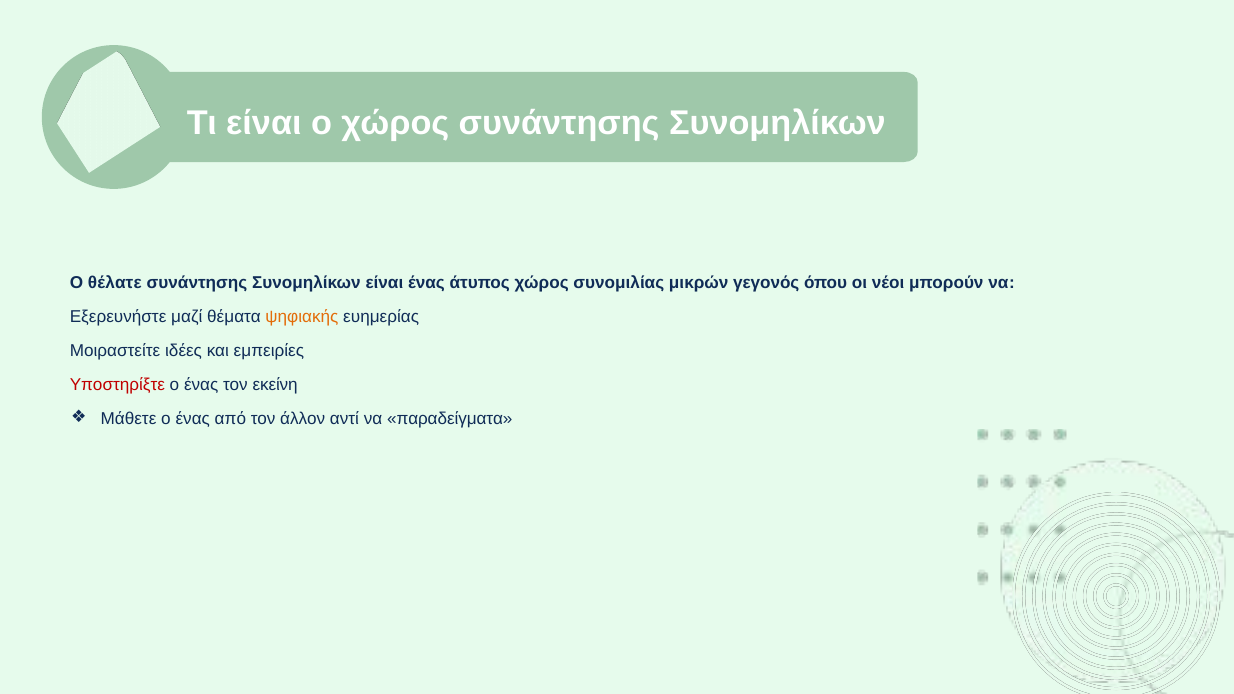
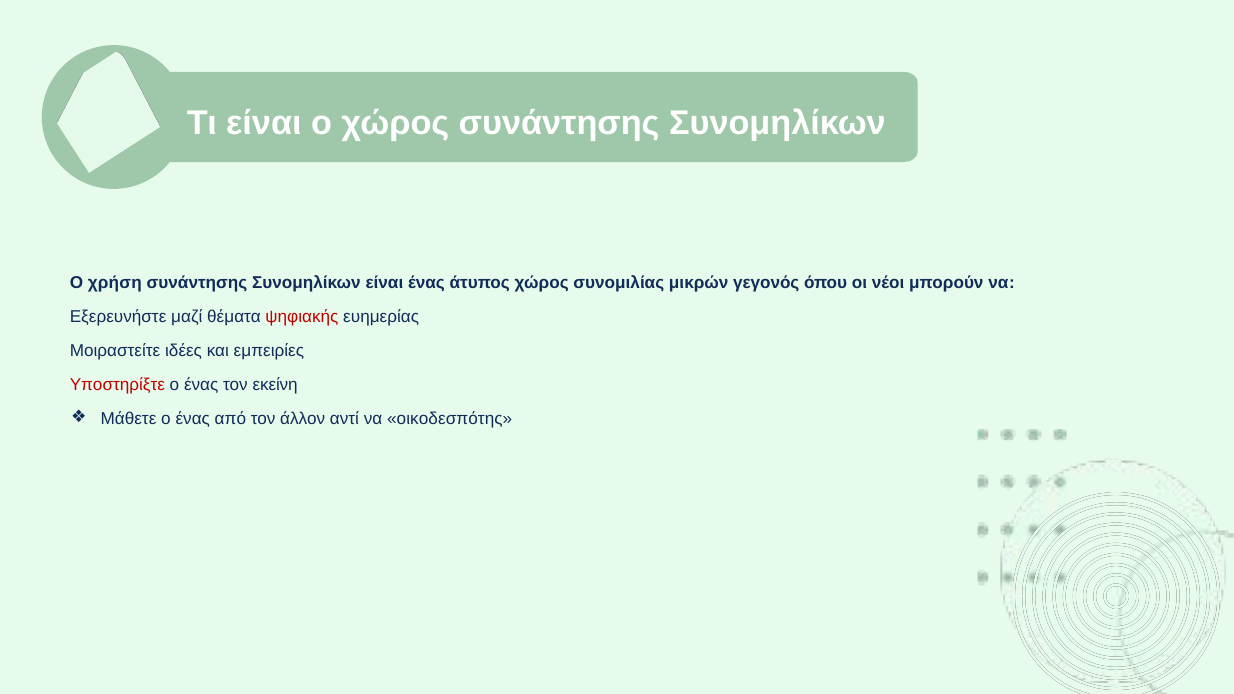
θέλατε: θέλατε -> χρήση
ψηφιακής colour: orange -> red
παραδείγματα: παραδείγματα -> οικοδεσπότης
